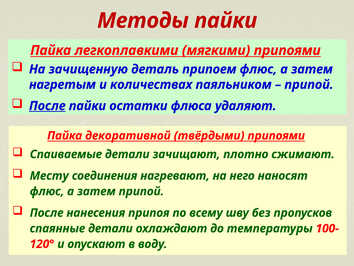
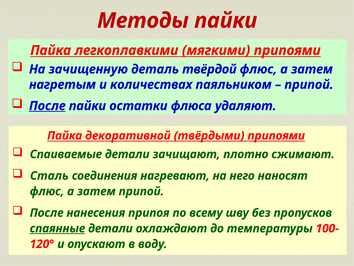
припоем: припоем -> твёрдой
Месту: Месту -> Сталь
спаянные underline: none -> present
